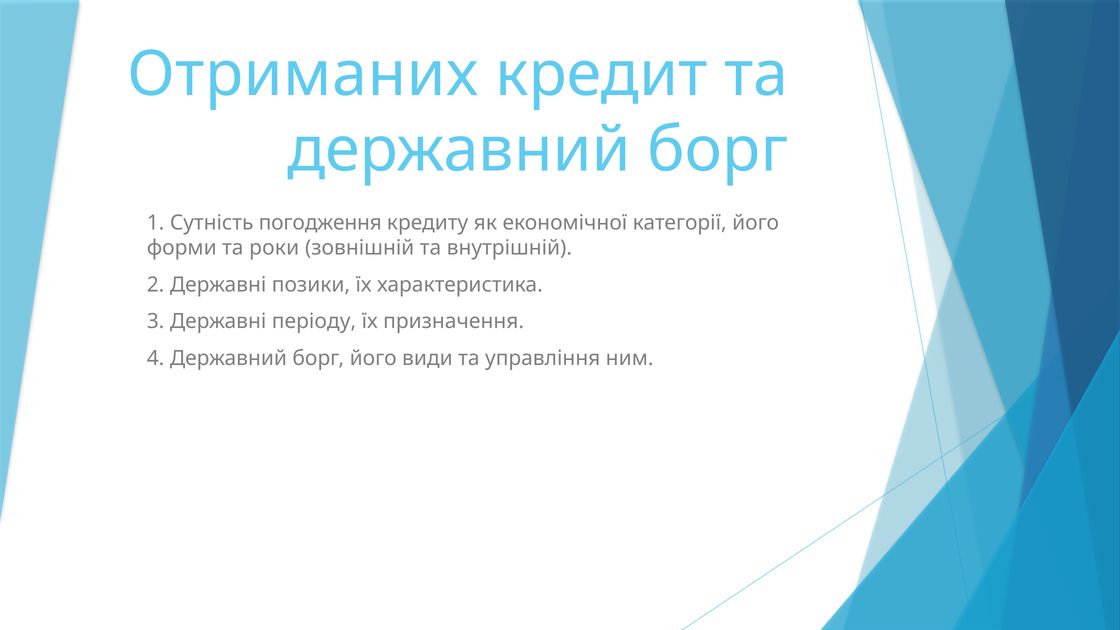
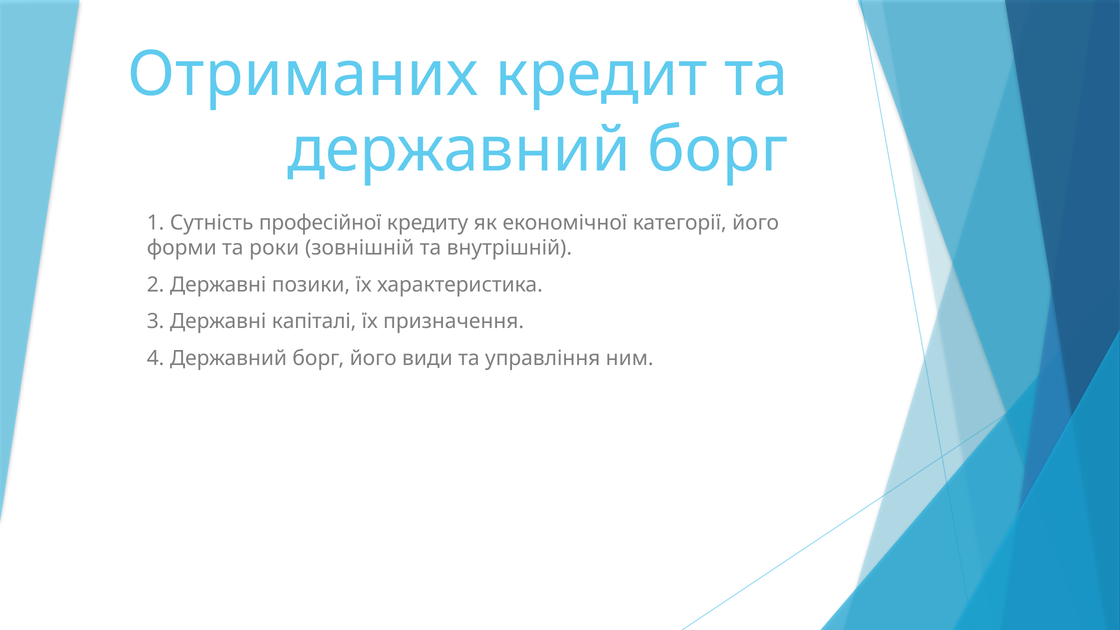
погодження: погодження -> професійної
періоду: періоду -> капіталі
